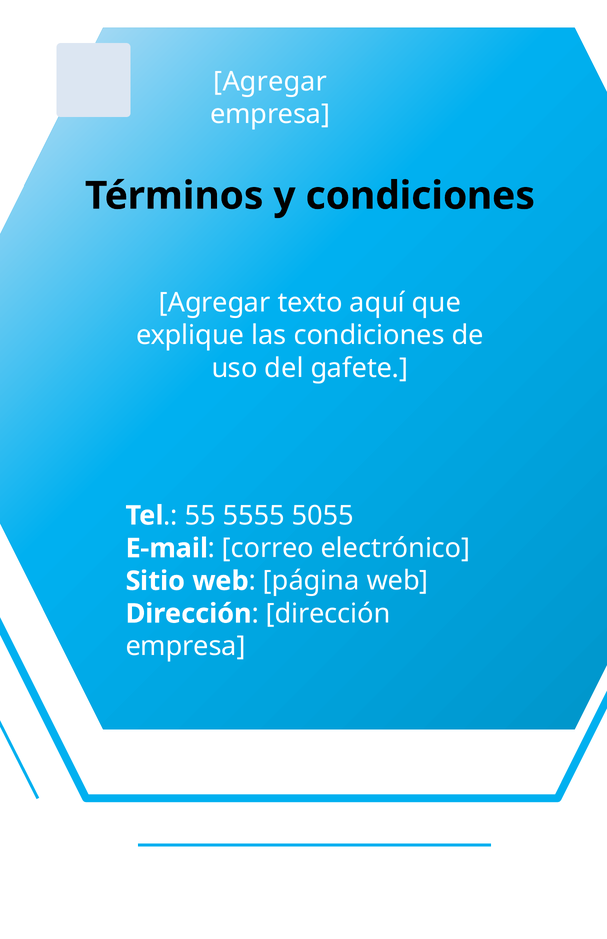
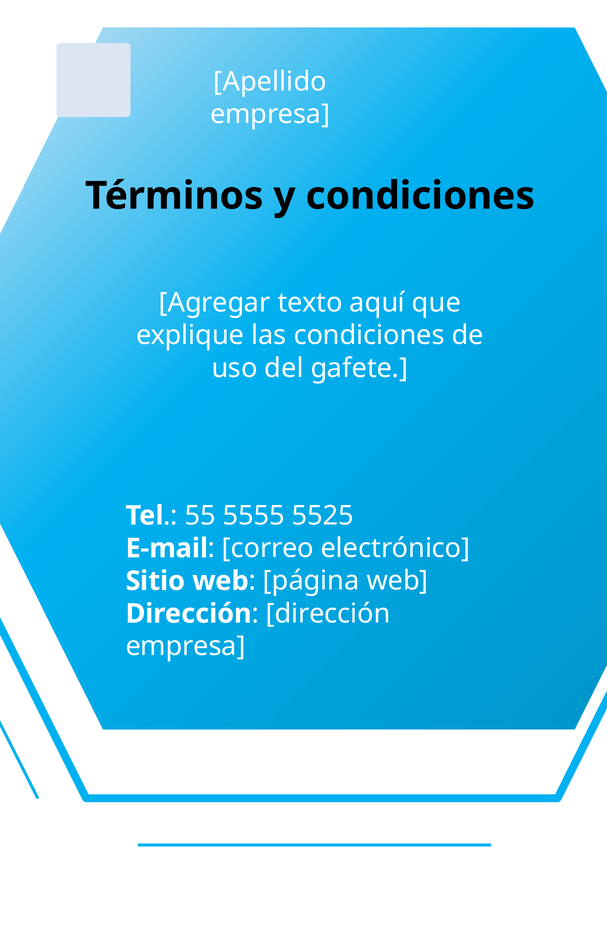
Agregar at (270, 82): Agregar -> Apellido
5055: 5055 -> 5525
